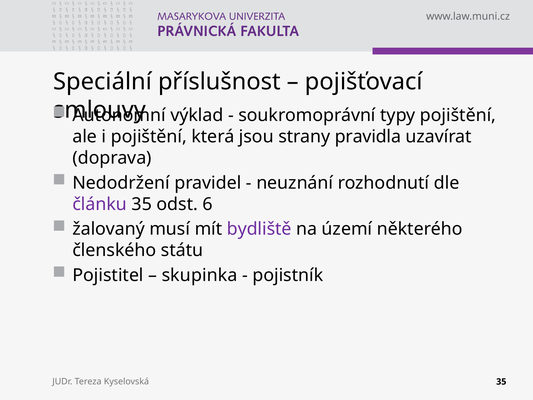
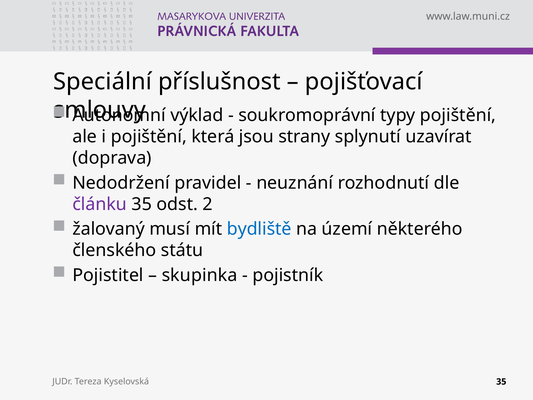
pravidla: pravidla -> splynutí
6: 6 -> 2
bydliště colour: purple -> blue
